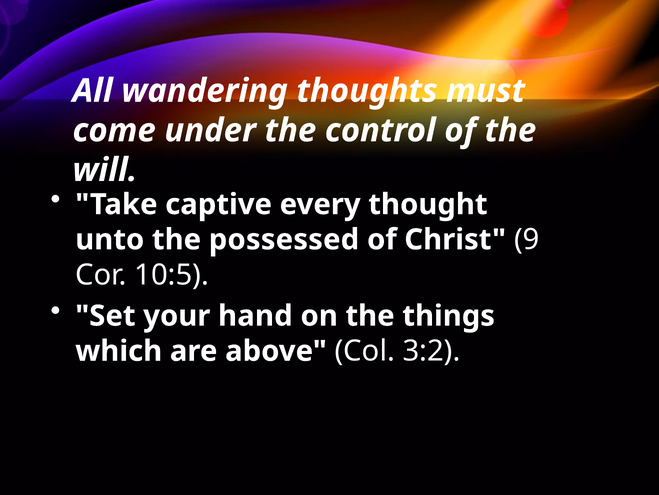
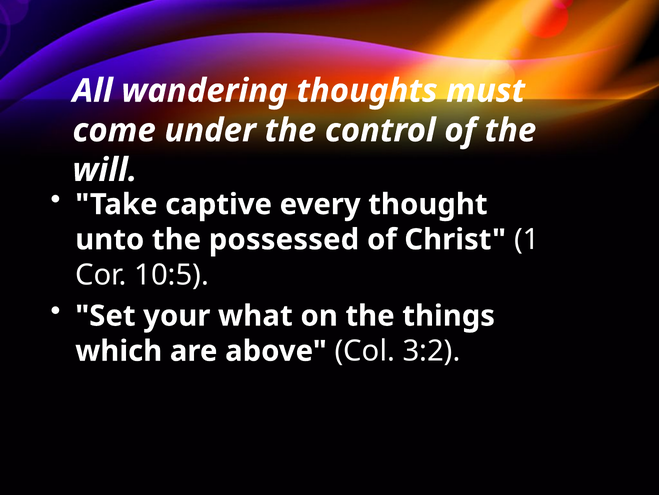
9: 9 -> 1
hand: hand -> what
